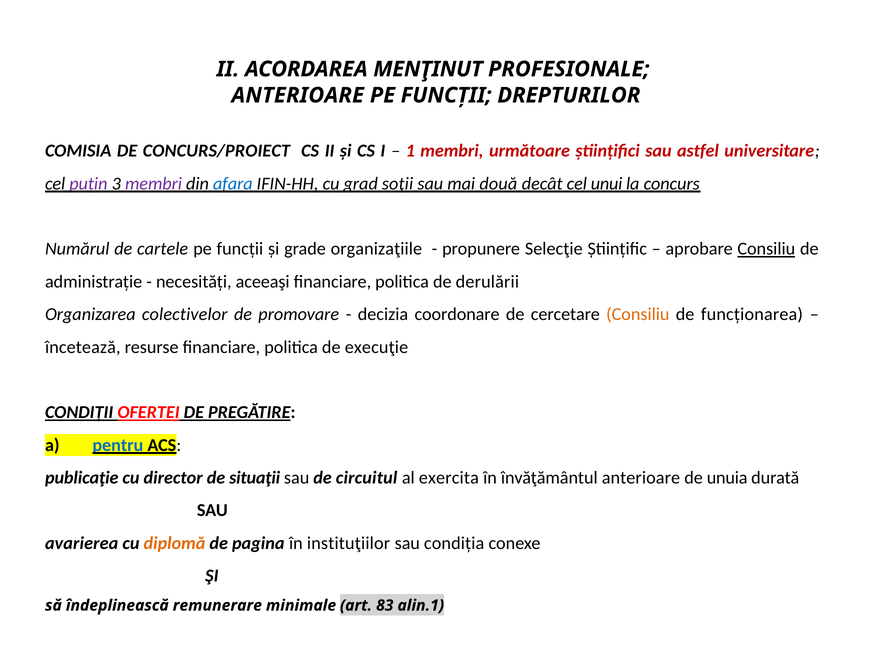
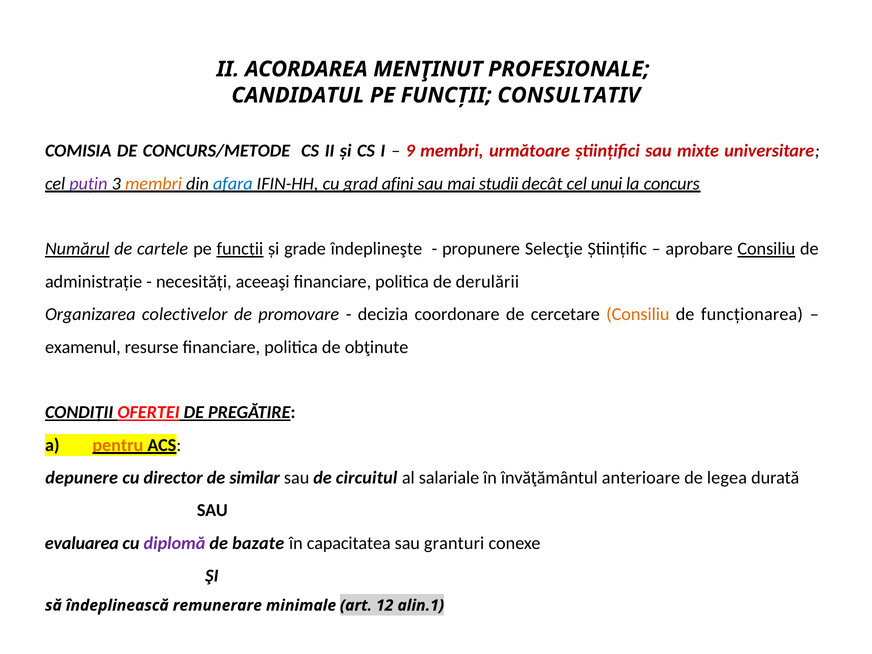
ANTERIOARE at (298, 95): ANTERIOARE -> CANDIDATUL
DREPTURILOR: DREPTURILOR -> CONSULTATIV
CONCURS/PROIECT: CONCURS/PROIECT -> CONCURS/METODE
1: 1 -> 9
astfel: astfel -> mixte
membri at (154, 184) colour: purple -> orange
soţii: soţii -> afini
două: două -> studii
Numărul underline: none -> present
funcții at (240, 249) underline: none -> present
organizaţiile: organizaţiile -> îndeplineşte
încetează: încetează -> examenul
execuţie: execuţie -> obţinute
pentru colour: blue -> orange
publicaţie: publicaţie -> depunere
situaţii: situaţii -> similar
exercita: exercita -> salariale
unuia: unuia -> legea
avarierea: avarierea -> evaluarea
diplomă colour: orange -> purple
pagina: pagina -> bazate
instituţiilor: instituţiilor -> capacitatea
condiția: condiția -> granturi
83: 83 -> 12
